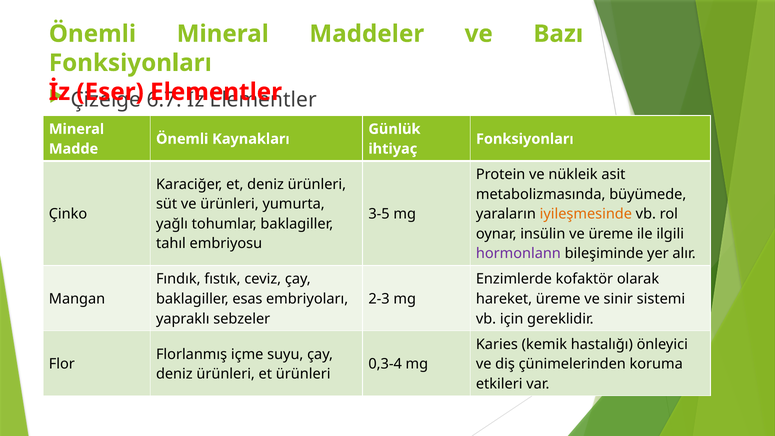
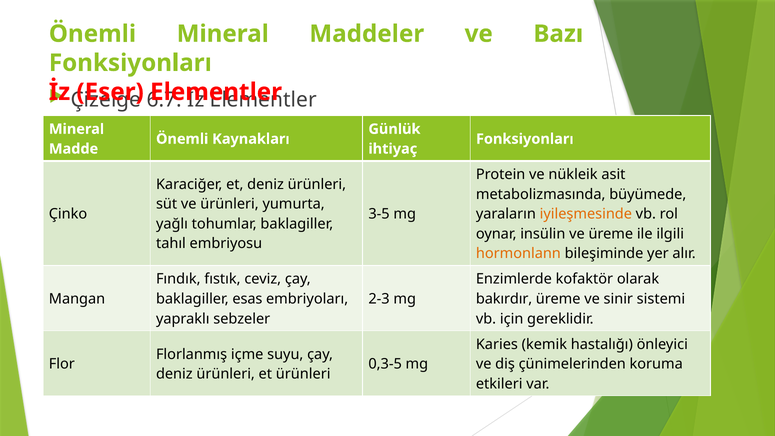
hormonlann colour: purple -> orange
hareket: hareket -> bakırdır
0,3-4: 0,3-4 -> 0,3-5
